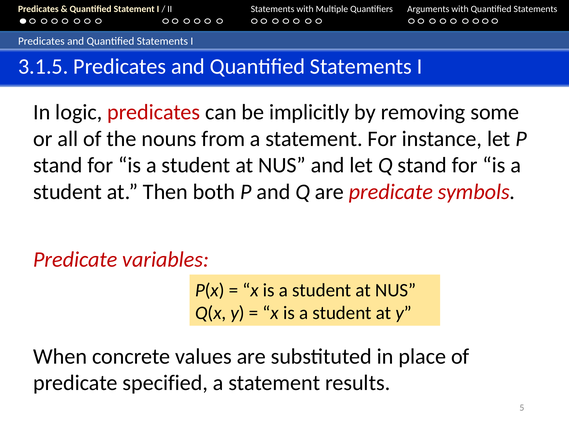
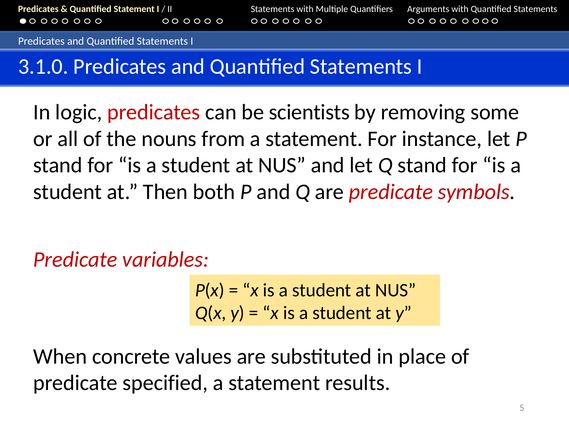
3.1.5: 3.1.5 -> 3.1.0
implicitly: implicitly -> scientists
